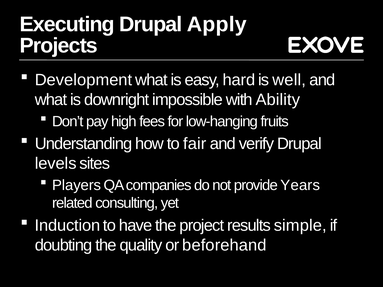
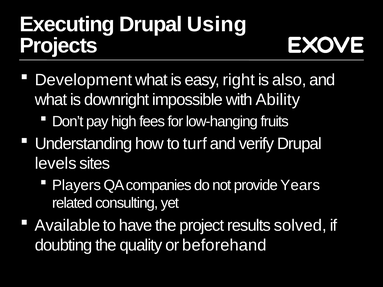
Apply: Apply -> Using
hard: hard -> right
well: well -> also
fair: fair -> turf
Induction: Induction -> Available
simple: simple -> solved
